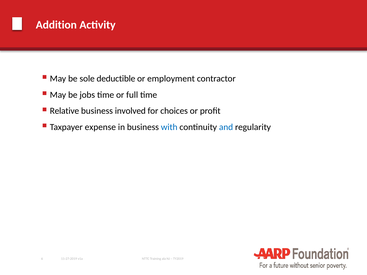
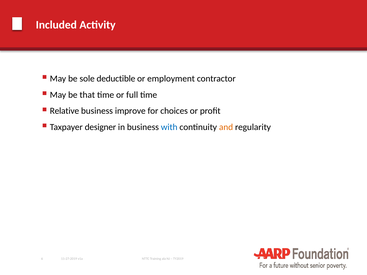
Addition: Addition -> Included
jobs: jobs -> that
involved: involved -> improve
expense: expense -> designer
and colour: blue -> orange
